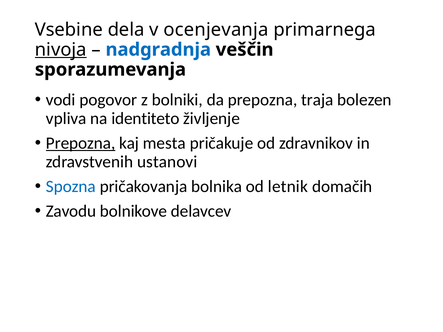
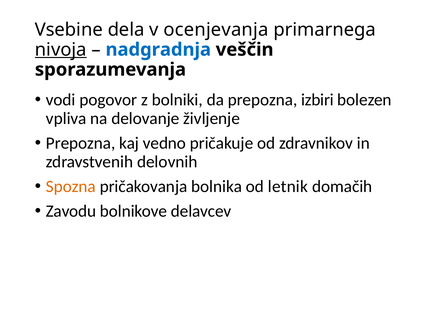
traja: traja -> izbiri
identiteto: identiteto -> delovanje
Prepozna at (81, 143) underline: present -> none
mesta: mesta -> vedno
ustanovi: ustanovi -> delovnih
Spozna colour: blue -> orange
